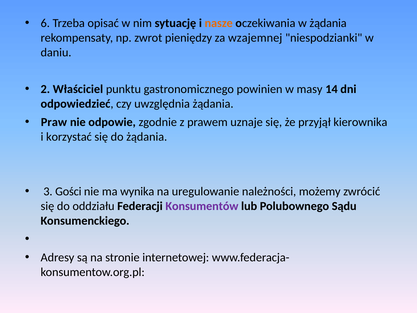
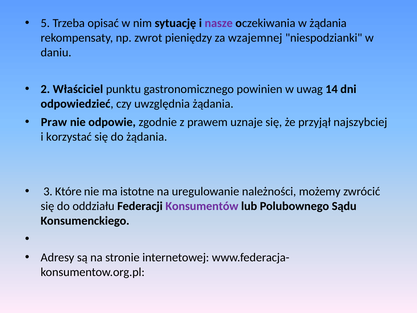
6: 6 -> 5
nasze colour: orange -> purple
masy: masy -> uwag
kierownika: kierownika -> najszybciej
Gości: Gości -> Które
wynika: wynika -> istotne
